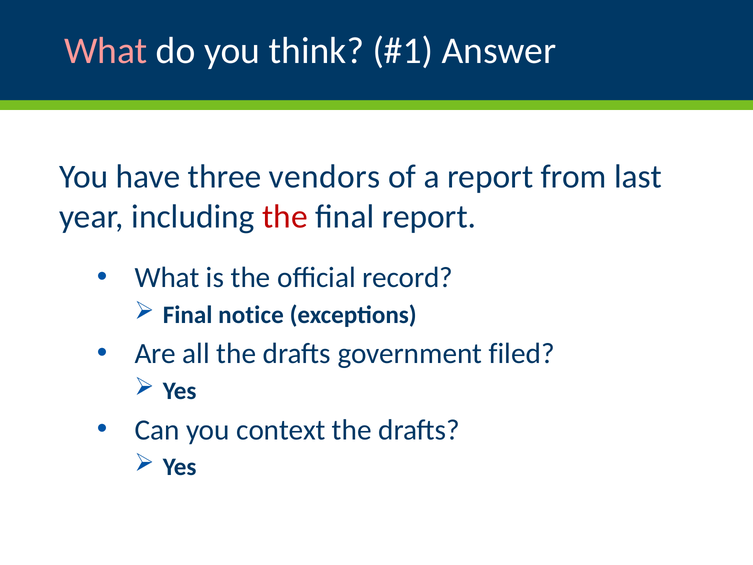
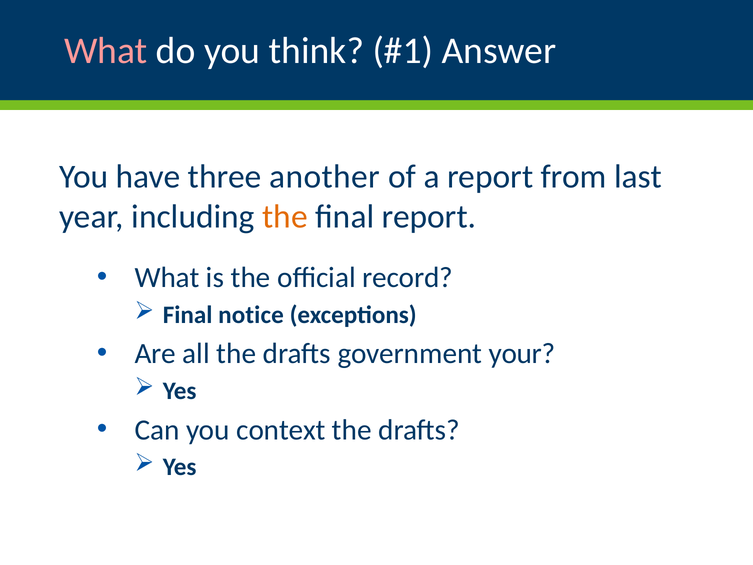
vendors: vendors -> another
the at (285, 217) colour: red -> orange
filed: filed -> your
